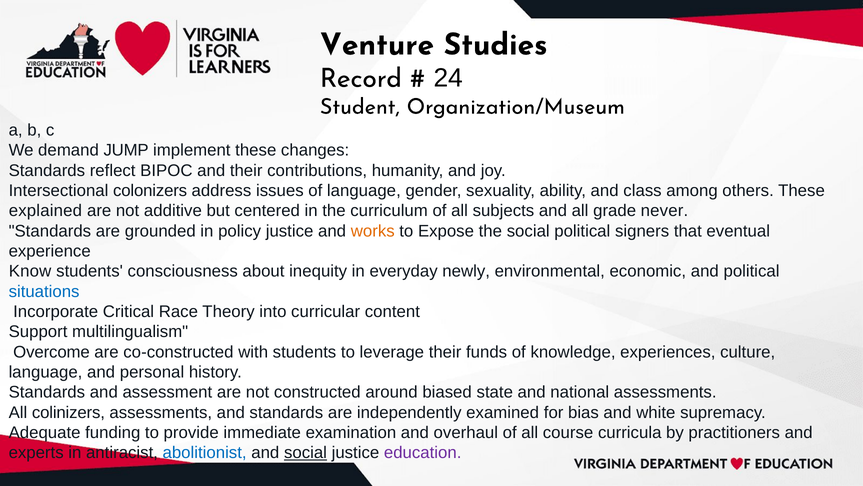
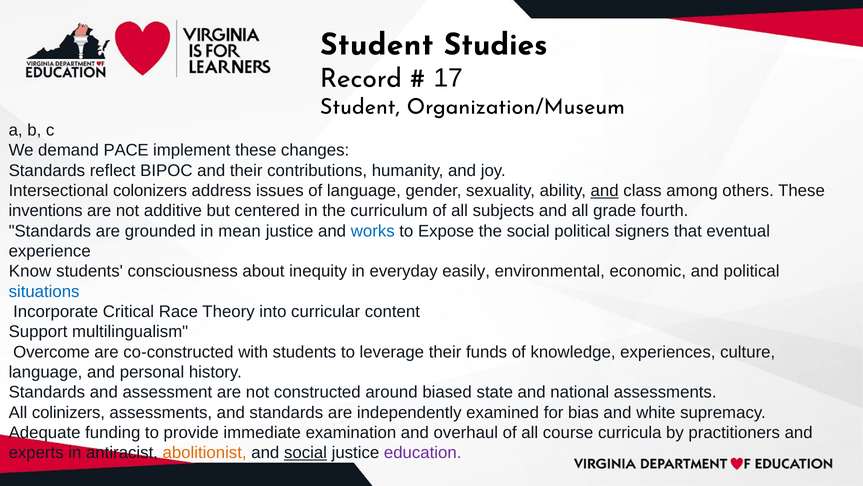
Venture at (377, 45): Venture -> Student
24: 24 -> 17
JUMP: JUMP -> PACE
and at (605, 190) underline: none -> present
explained: explained -> inventions
never: never -> fourth
policy: policy -> mean
works colour: orange -> blue
newly: newly -> easily
abolitionist colour: blue -> orange
